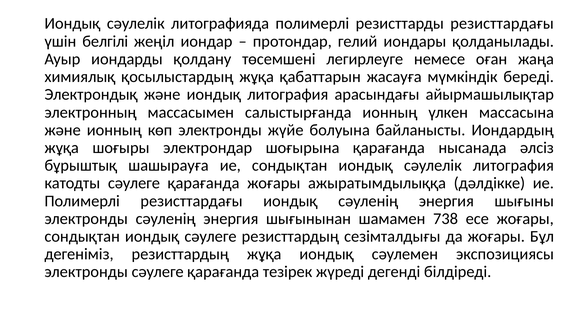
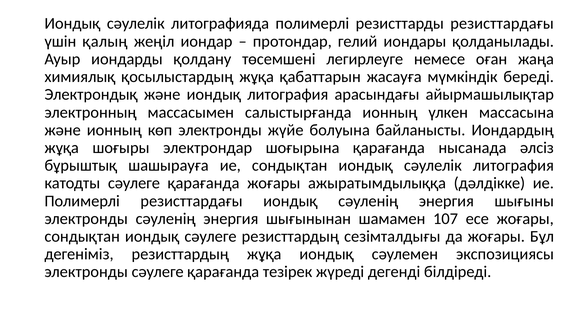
белгілі: белгілі -> қалың
738: 738 -> 107
